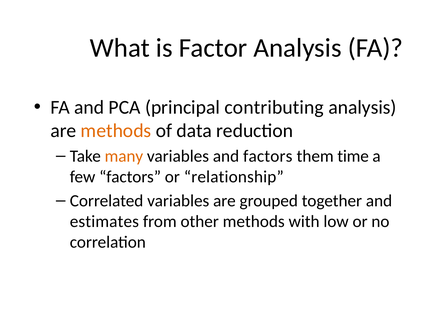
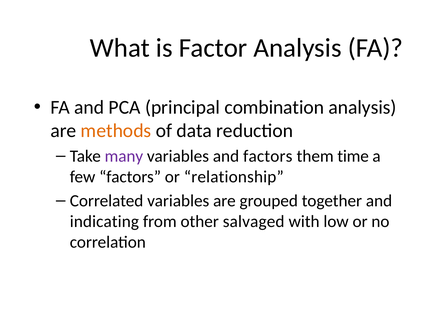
contributing: contributing -> combination
many colour: orange -> purple
estimates: estimates -> indicating
other methods: methods -> salvaged
